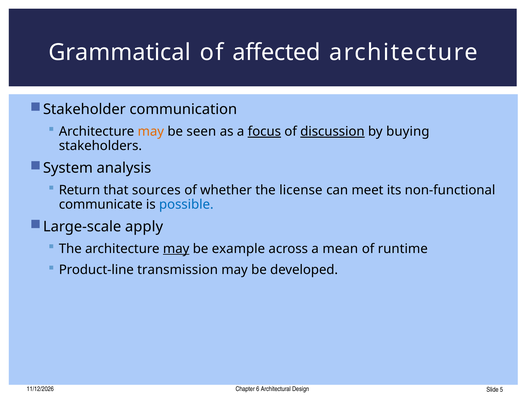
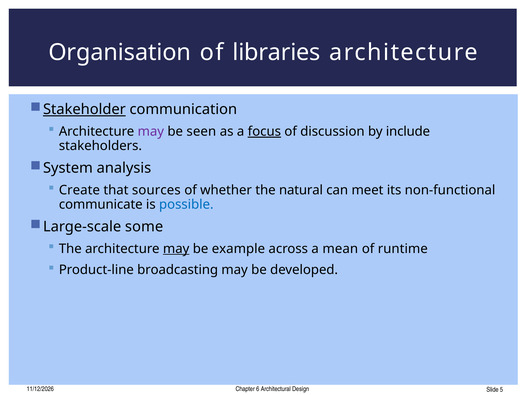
Grammatical: Grammatical -> Organisation
affected: affected -> libraries
Stakeholder underline: none -> present
may at (151, 132) colour: orange -> purple
discussion underline: present -> none
buying: buying -> include
Return: Return -> Create
license: license -> natural
apply: apply -> some
transmission: transmission -> broadcasting
